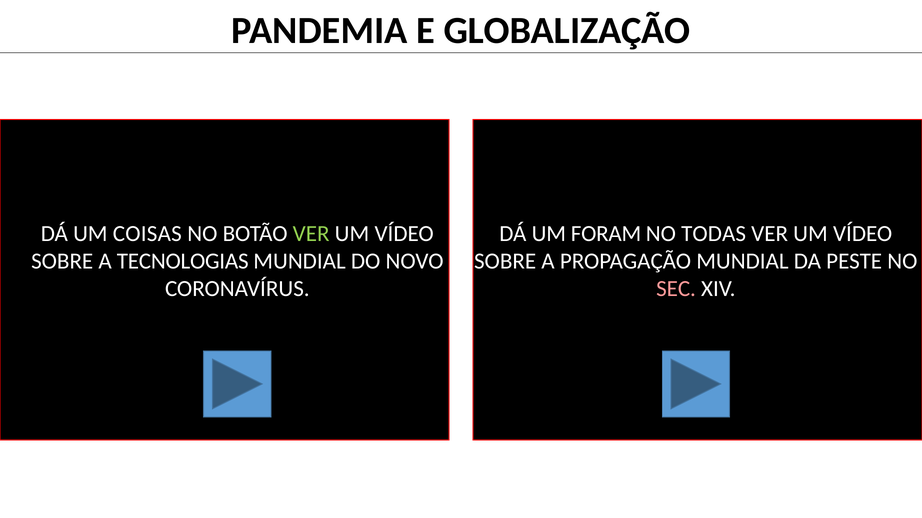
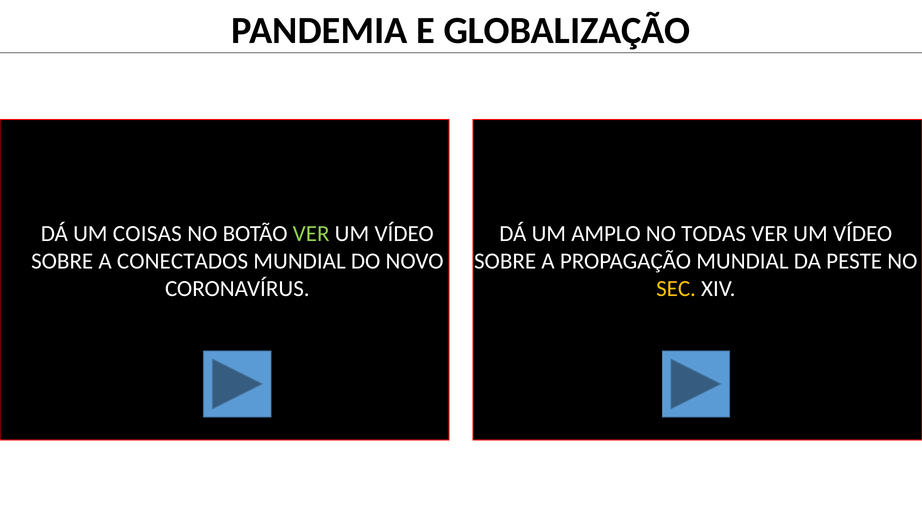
FORAM: FORAM -> AMPLO
TECNOLOGIAS: TECNOLOGIAS -> CONECTADOS
SEC colour: pink -> yellow
